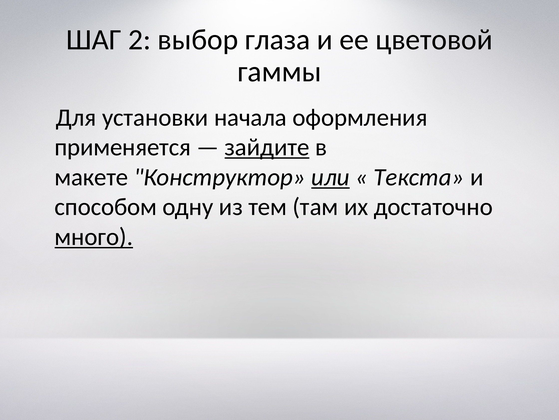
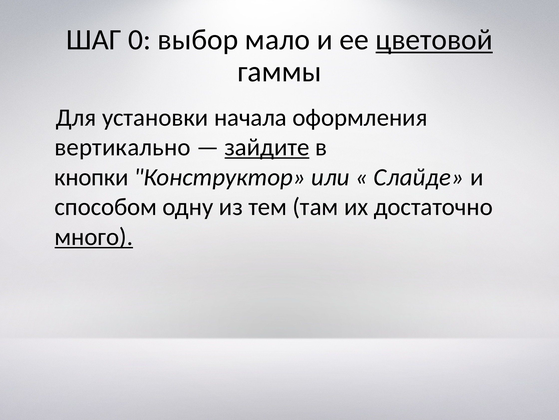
2: 2 -> 0
глаза: глаза -> мало
цветовой underline: none -> present
применяется: применяется -> вертикально
макете: макете -> кнопки
или underline: present -> none
Текста: Текста -> Слайде
